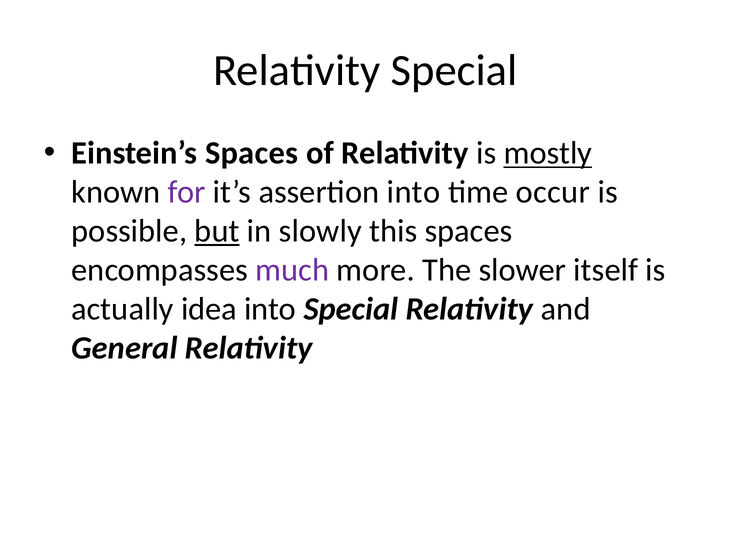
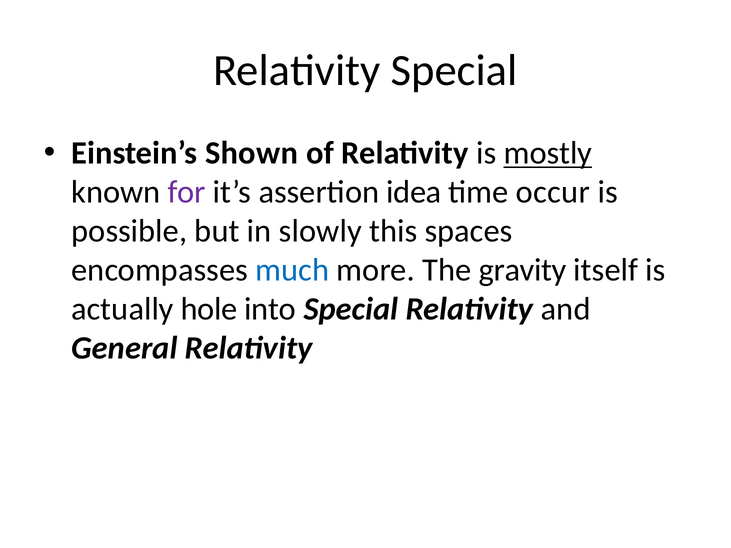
Einstein’s Spaces: Spaces -> Shown
assertion into: into -> idea
but underline: present -> none
much colour: purple -> blue
slower: slower -> gravity
idea: idea -> hole
